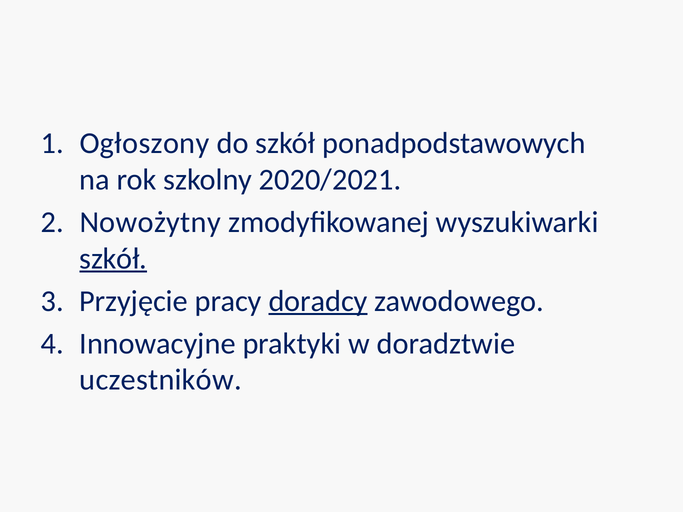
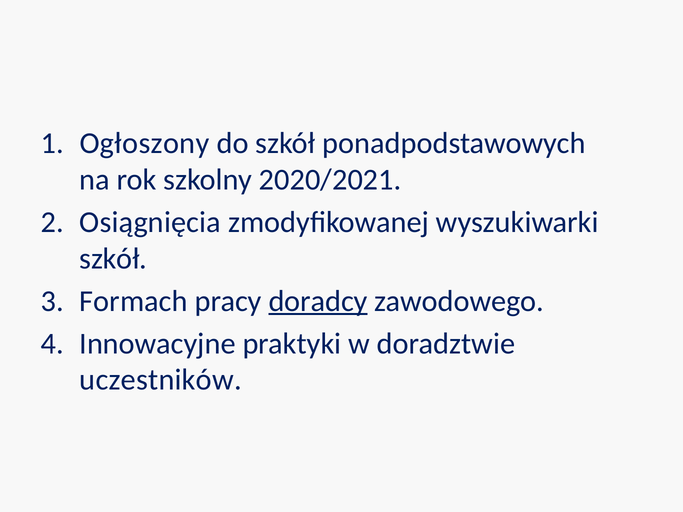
Nowożytny: Nowożytny -> Osiągnięcia
szkół at (113, 259) underline: present -> none
Przyjęcie: Przyjęcie -> Formach
